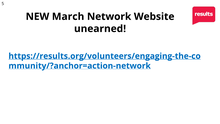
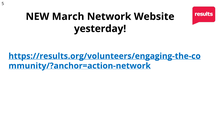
unearned: unearned -> yesterday
